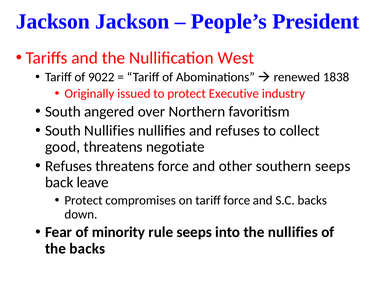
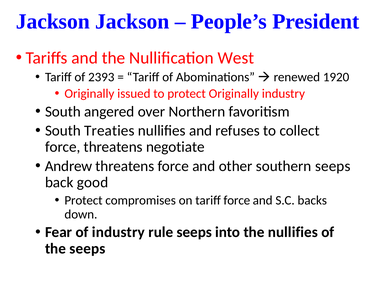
9022: 9022 -> 2393
1838: 1838 -> 1920
protect Executive: Executive -> Originally
South Nullifies: Nullifies -> Treaties
good at (63, 147): good -> force
Refuses at (69, 166): Refuses -> Andrew
leave: leave -> good
of minority: minority -> industry
the backs: backs -> seeps
